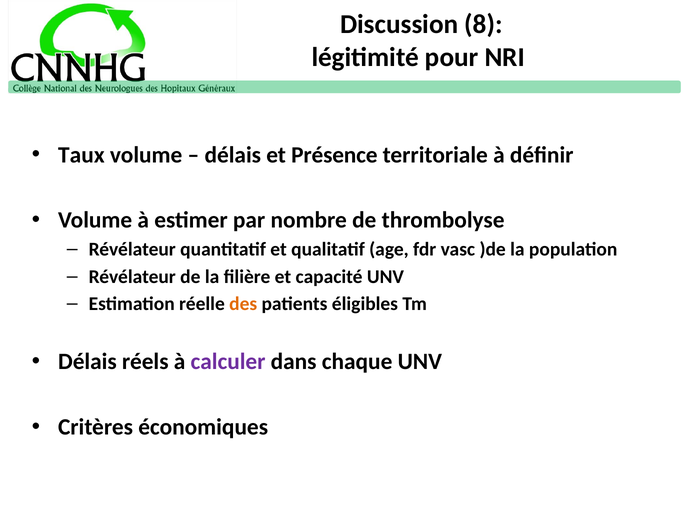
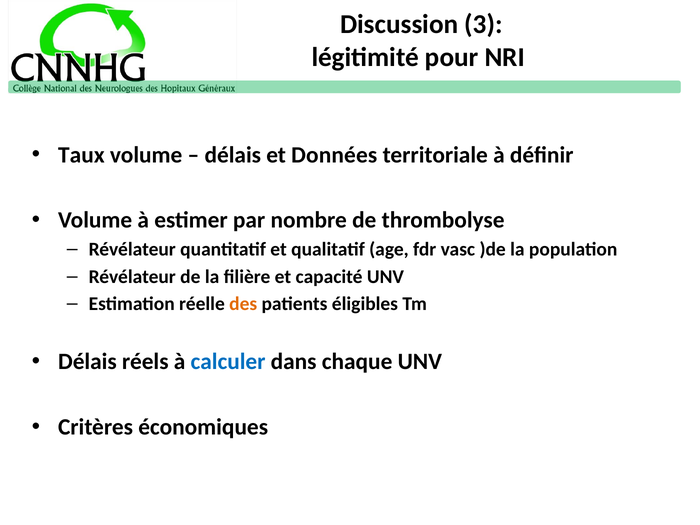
8: 8 -> 3
Présence: Présence -> Données
calculer colour: purple -> blue
